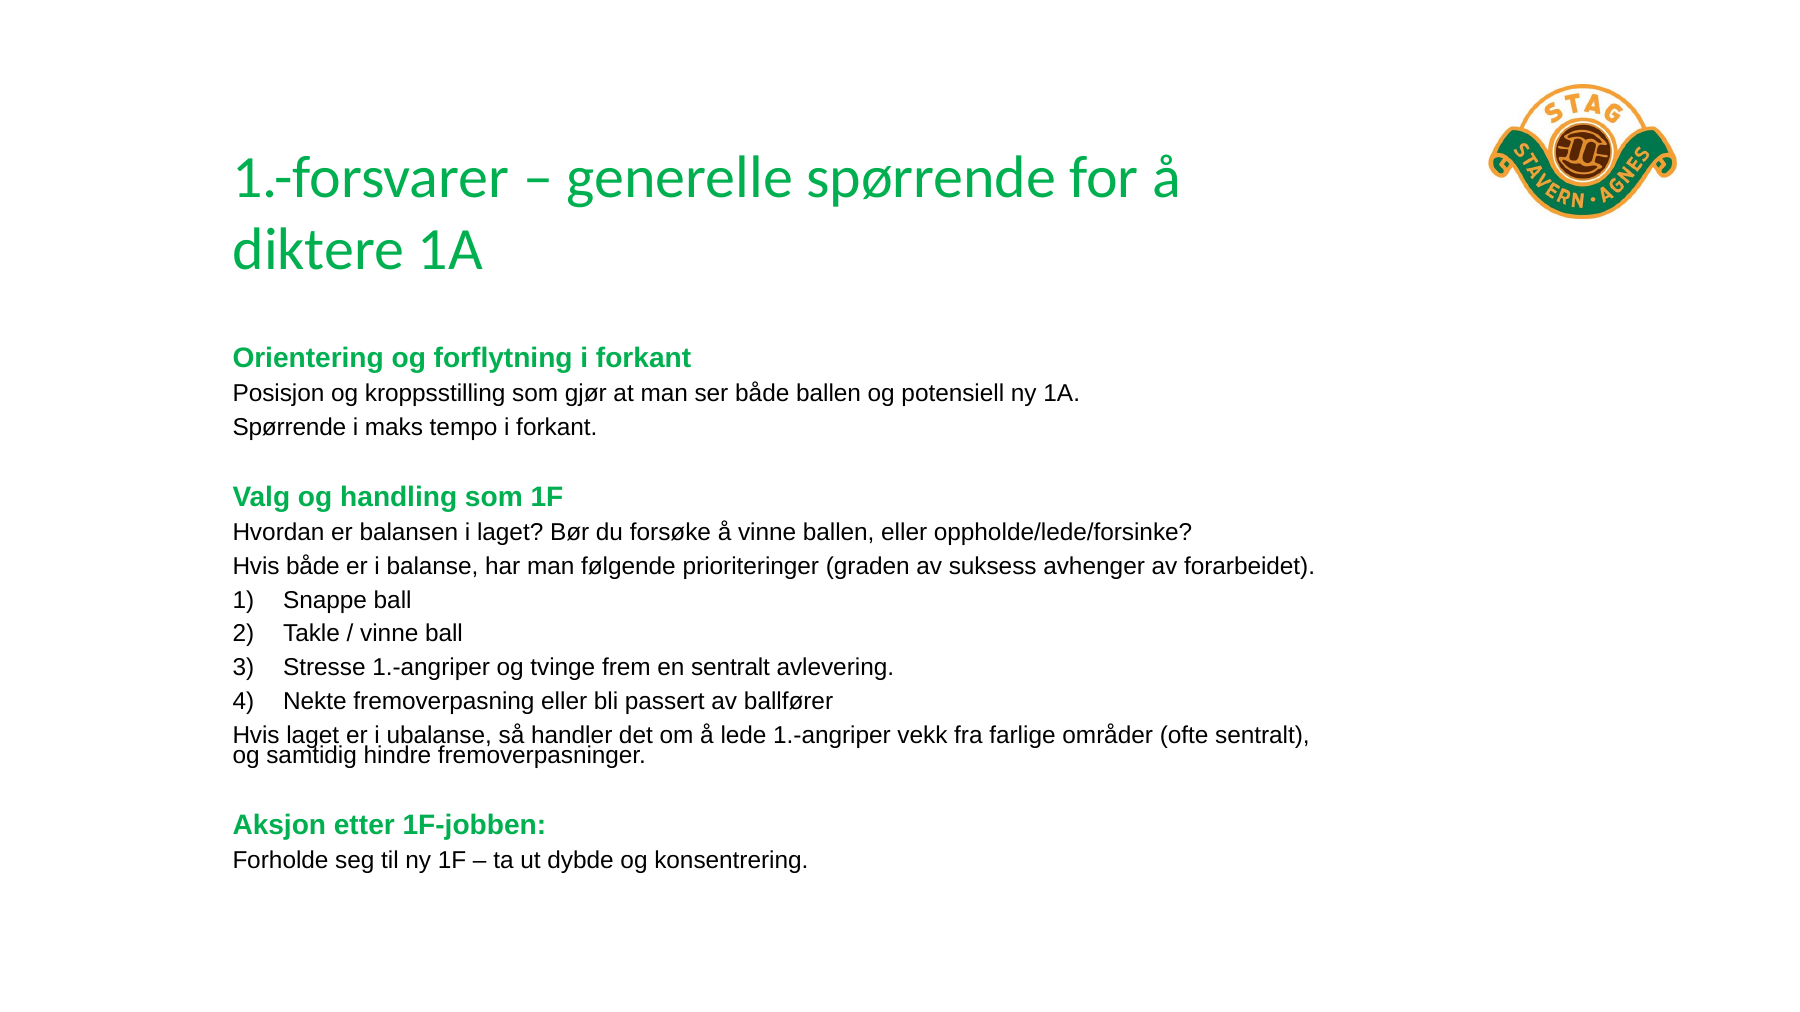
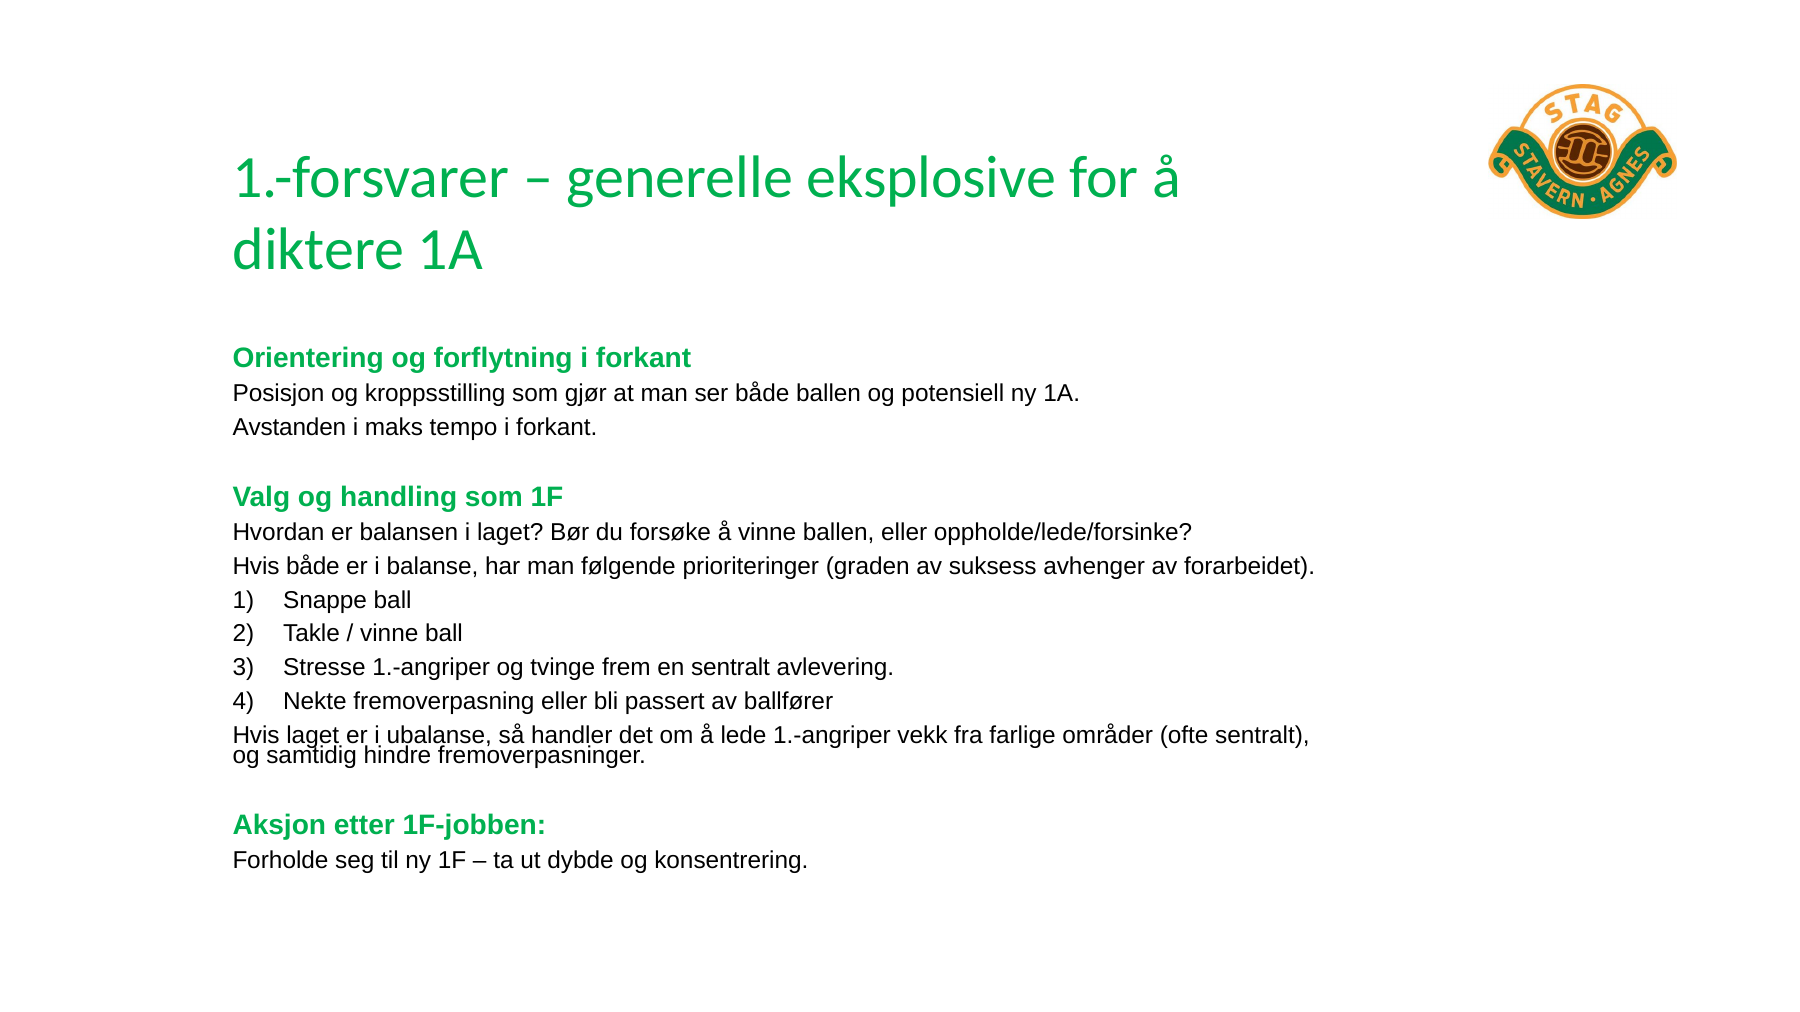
generelle spørrende: spørrende -> eksplosive
Spørrende at (289, 428): Spørrende -> Avstanden
